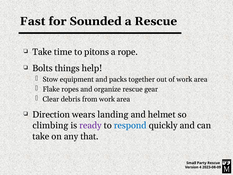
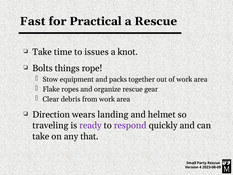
Sounded: Sounded -> Practical
pitons: pitons -> issues
rope: rope -> knot
help: help -> rope
climbing: climbing -> traveling
respond colour: blue -> purple
